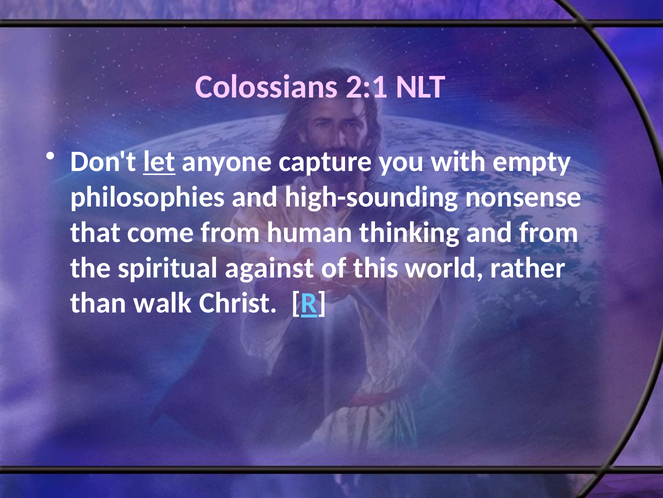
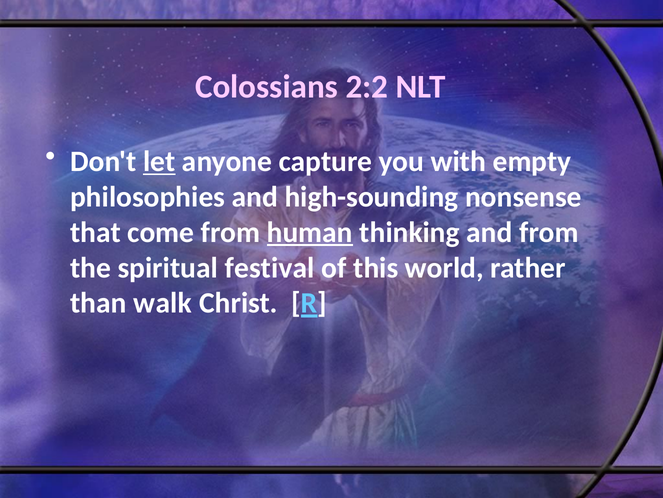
2:1: 2:1 -> 2:2
human underline: none -> present
against: against -> festival
